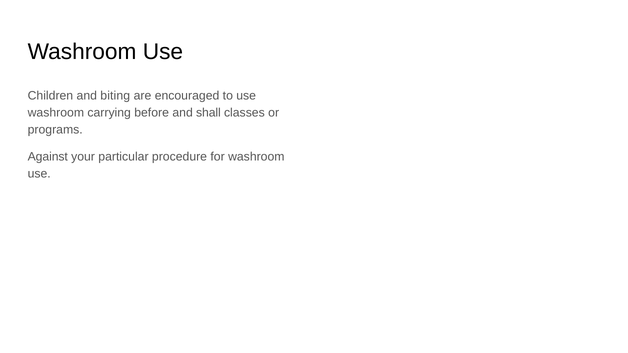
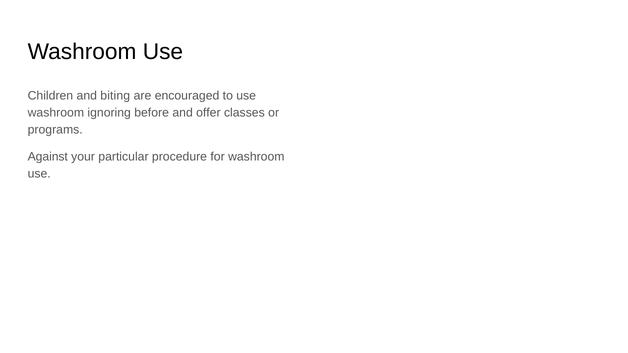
carrying: carrying -> ignoring
shall: shall -> offer
